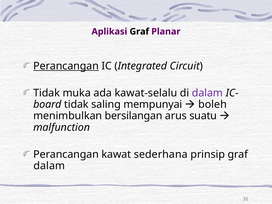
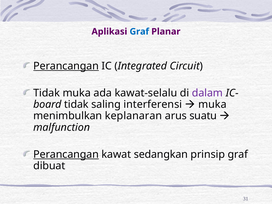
Graf at (139, 32) colour: black -> blue
mempunyai: mempunyai -> interferensi
boleh at (213, 104): boleh -> muka
bersilangan: bersilangan -> keplanaran
Perancangan at (66, 154) underline: none -> present
sederhana: sederhana -> sedangkan
dalam at (49, 166): dalam -> dibuat
